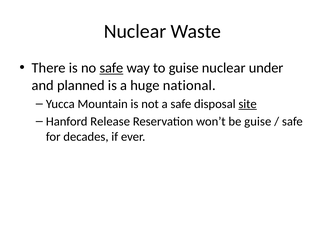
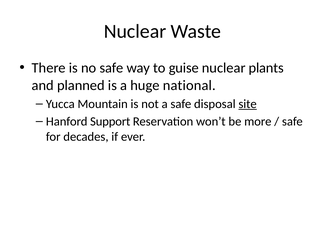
safe at (111, 68) underline: present -> none
under: under -> plants
Release: Release -> Support
be guise: guise -> more
